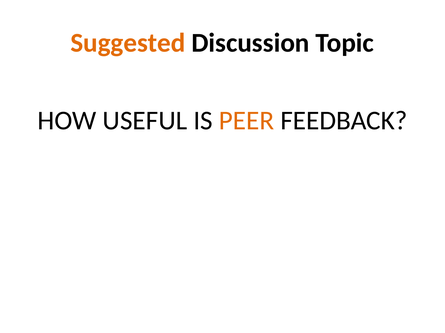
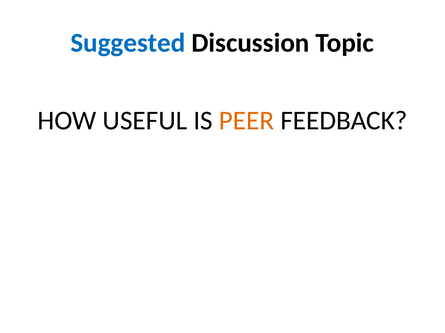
Suggested colour: orange -> blue
